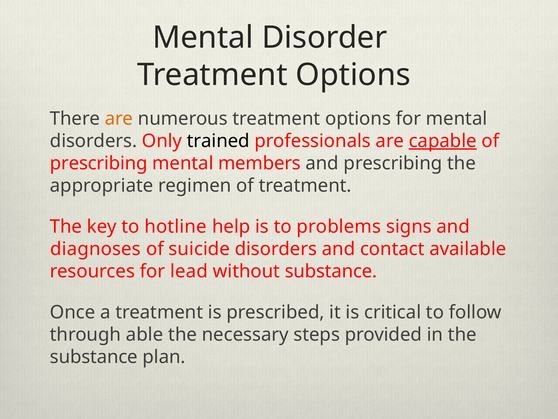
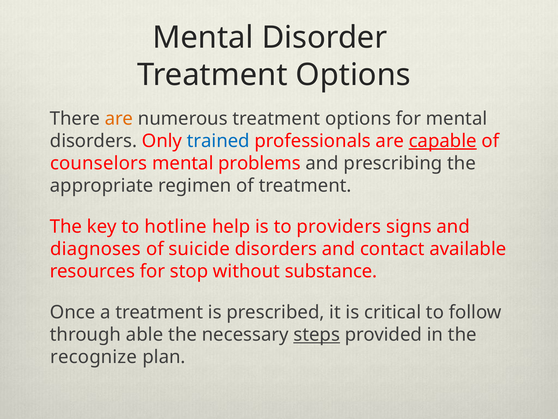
trained colour: black -> blue
prescribing at (99, 163): prescribing -> counselors
members: members -> problems
problems: problems -> providers
lead: lead -> stop
steps underline: none -> present
substance at (94, 357): substance -> recognize
